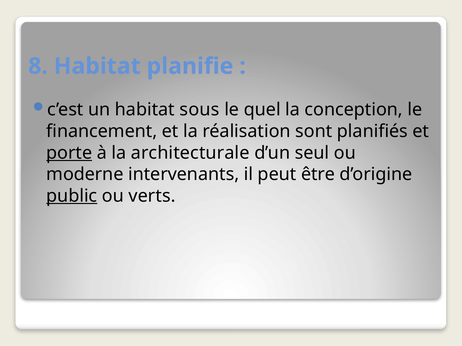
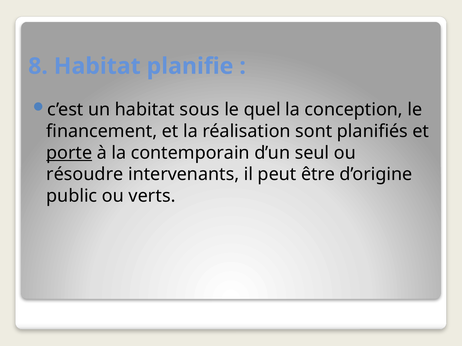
architecturale: architecturale -> contemporain
moderne: moderne -> résoudre
public underline: present -> none
